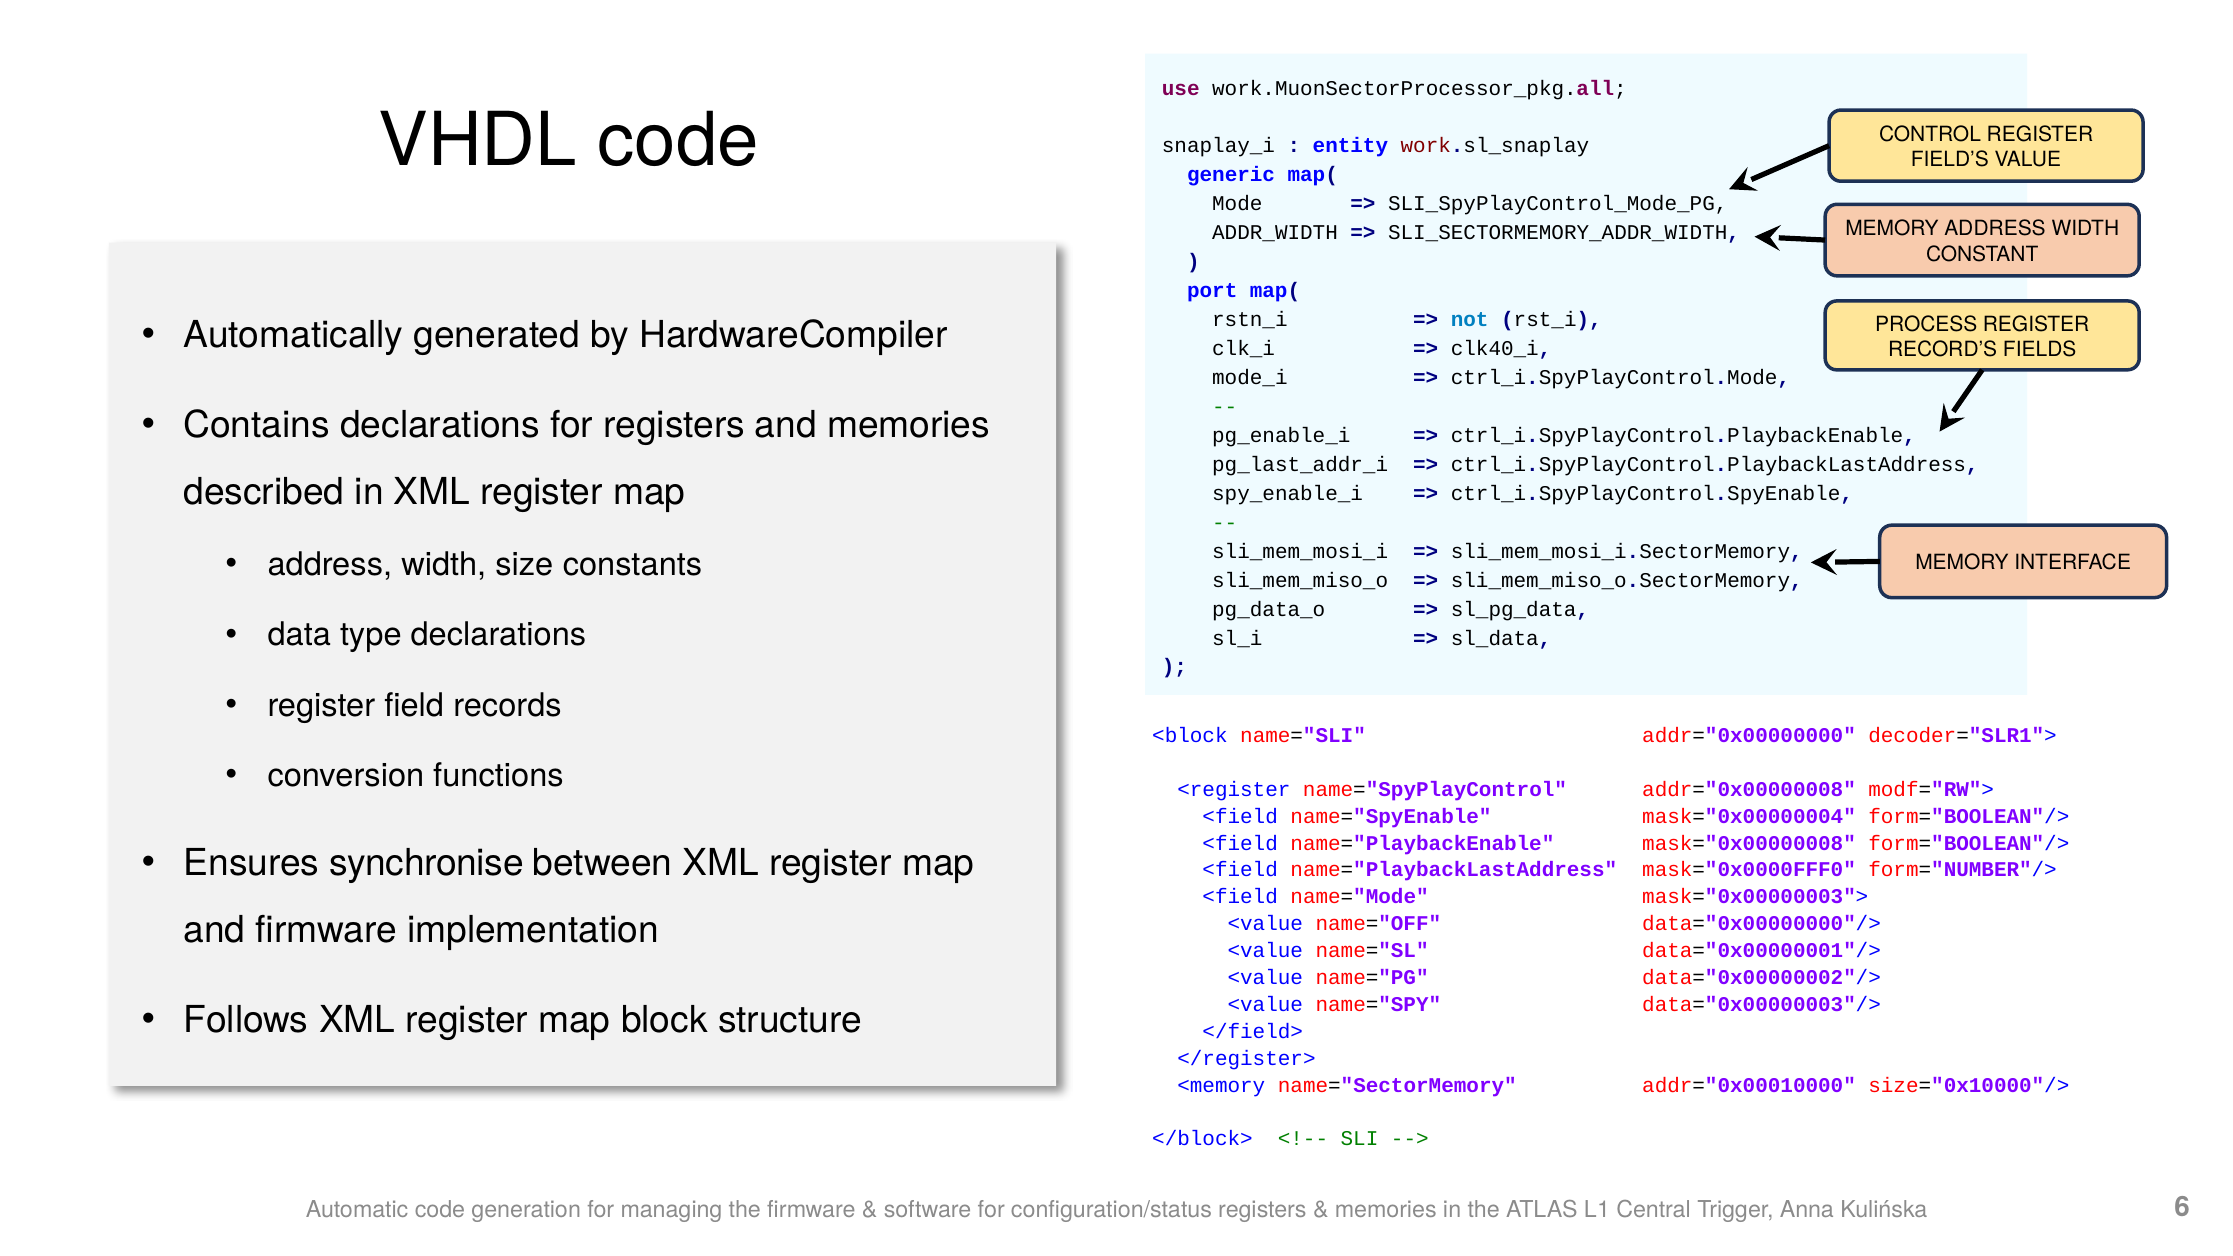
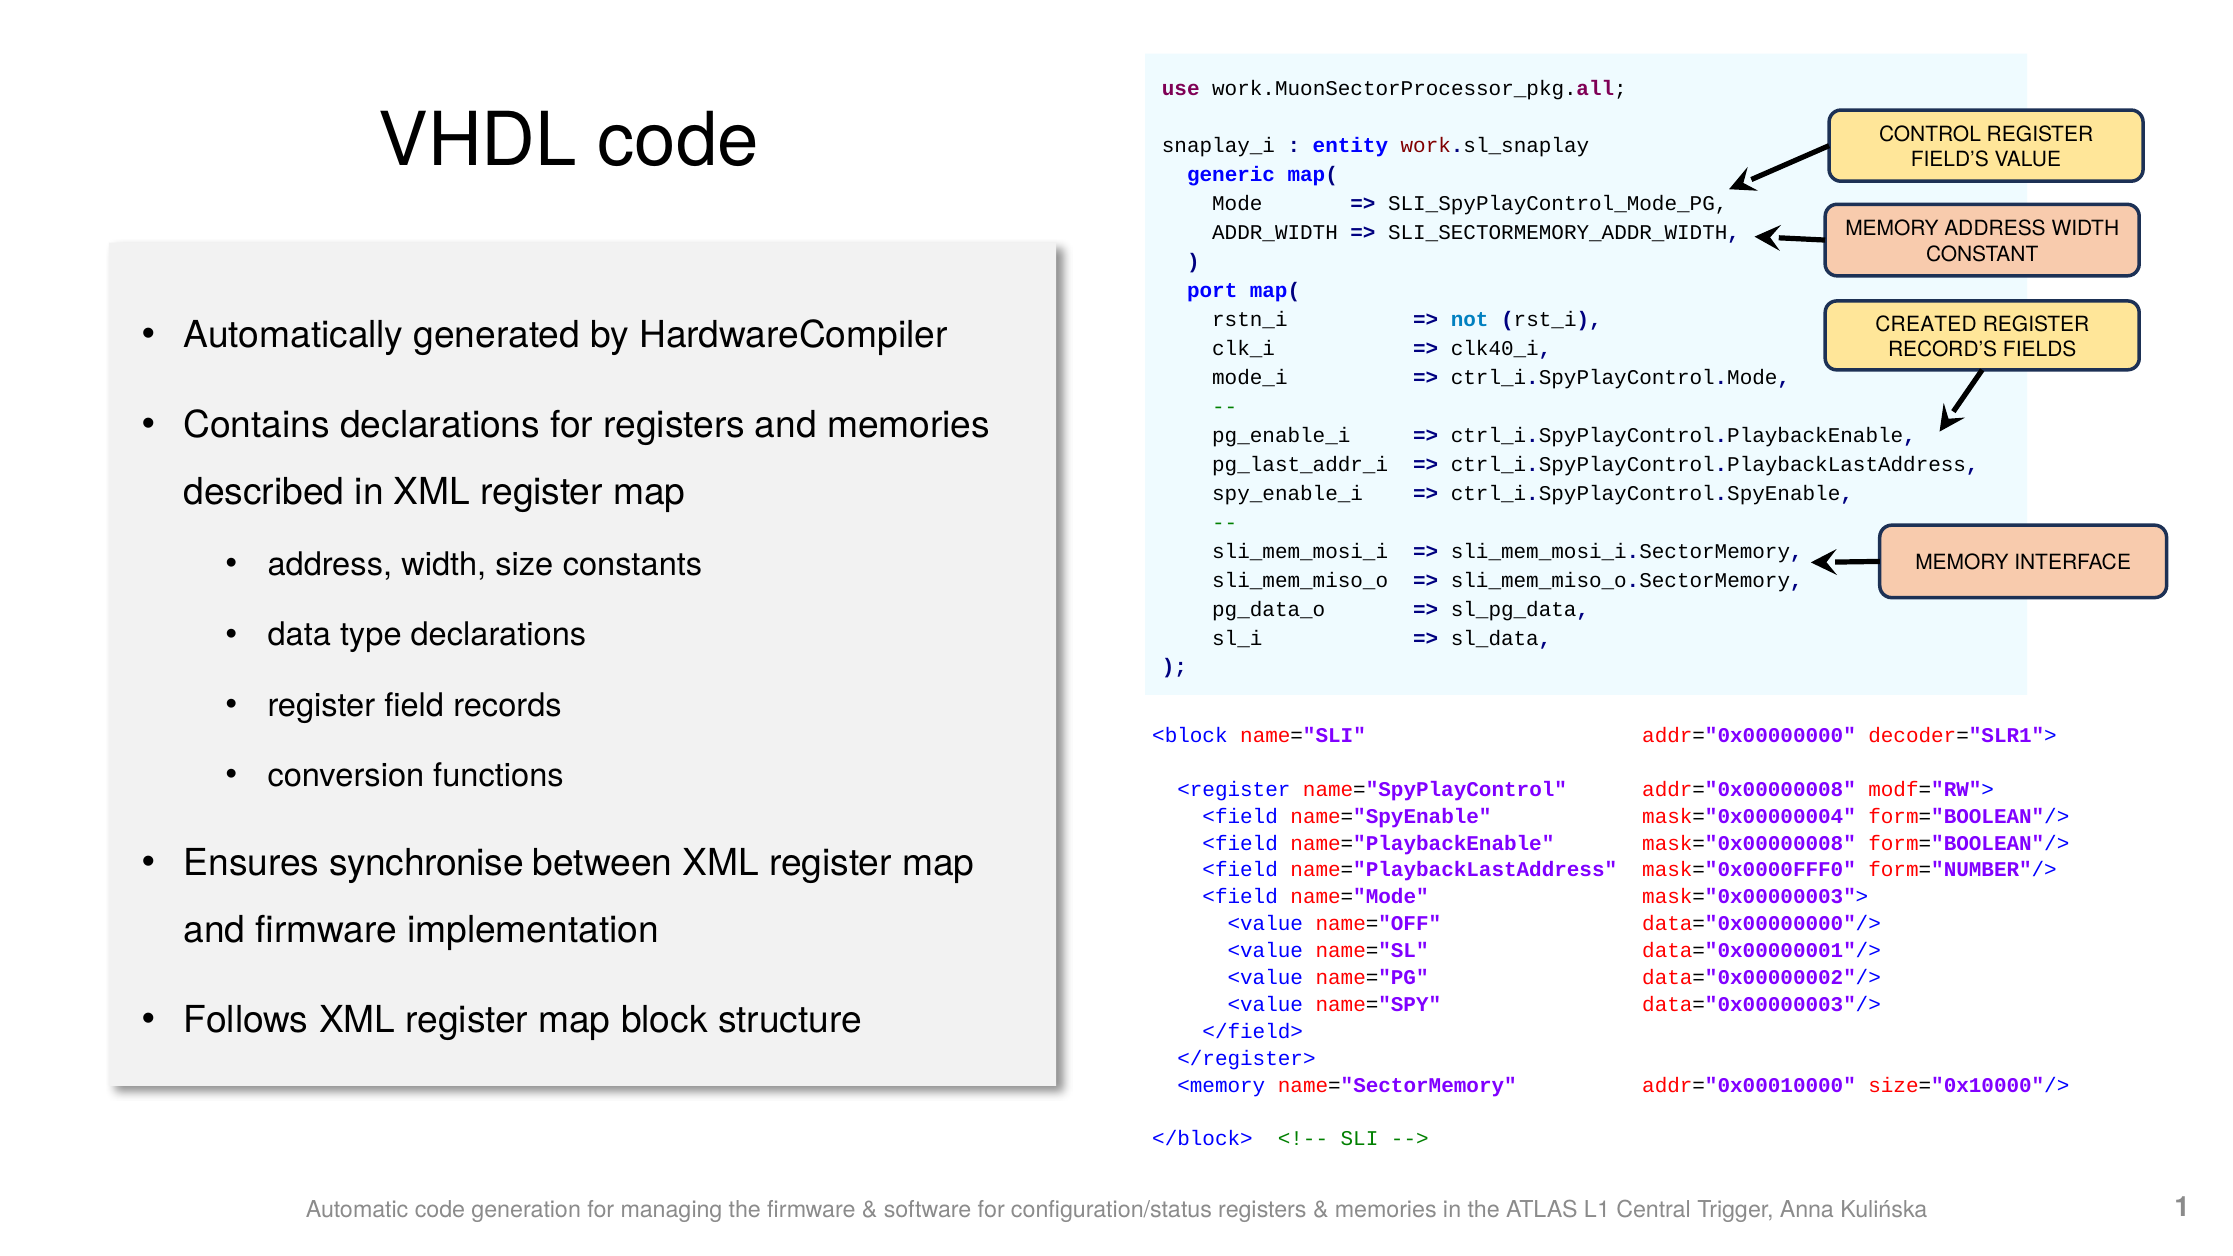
PROCESS: PROCESS -> CREATED
6: 6 -> 1
